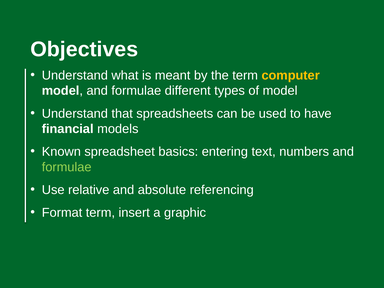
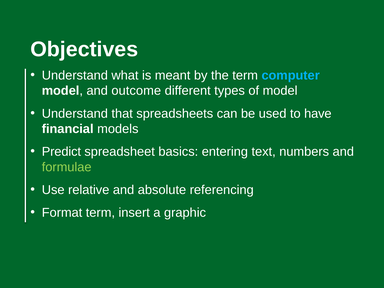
computer colour: yellow -> light blue
model and formulae: formulae -> outcome
Known: Known -> Predict
